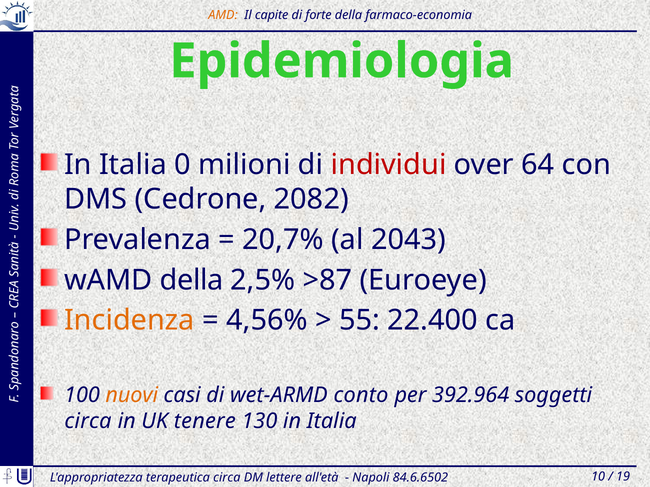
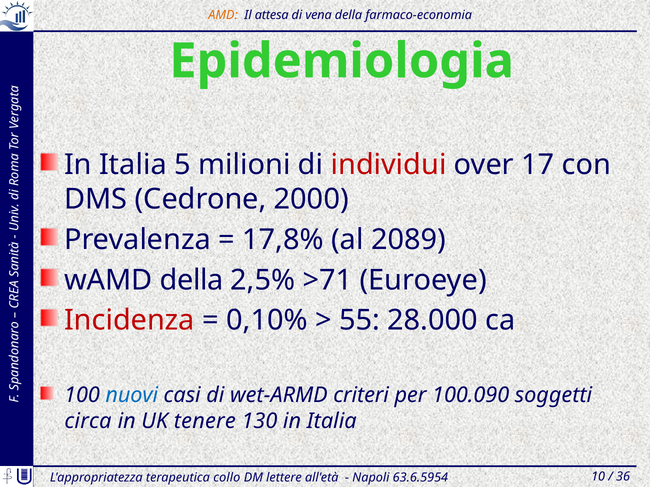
capite: capite -> attesa
forte: forte -> vena
0: 0 -> 5
64: 64 -> 17
2082: 2082 -> 2000
20,7%: 20,7% -> 17,8%
2043: 2043 -> 2089
>87: >87 -> >71
Incidenza colour: orange -> red
4,56%: 4,56% -> 0,10%
22.400: 22.400 -> 28.000
nuovi colour: orange -> blue
conto: conto -> criteri
392.964: 392.964 -> 100.090
terapeutica circa: circa -> collo
84.6.6502: 84.6.6502 -> 63.6.5954
19: 19 -> 36
